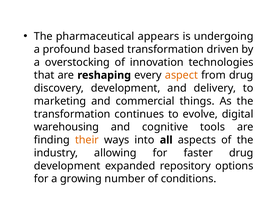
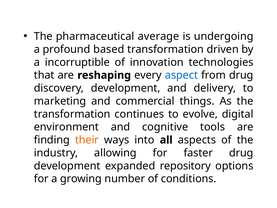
appears: appears -> average
overstocking: overstocking -> incorruptible
aspect colour: orange -> blue
warehousing: warehousing -> environment
